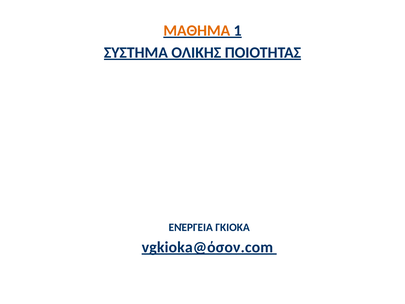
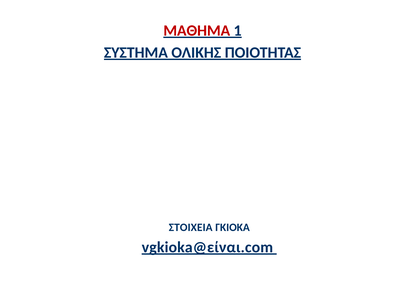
ΜΑΘΗΜΑ colour: orange -> red
ΕΝΈΡΓΕΙΑ: ΕΝΈΡΓΕΙΑ -> ΣΤΟΙΧΕΙΑ
vgkioka@όσον.com: vgkioka@όσον.com -> vgkioka@είναι.com
